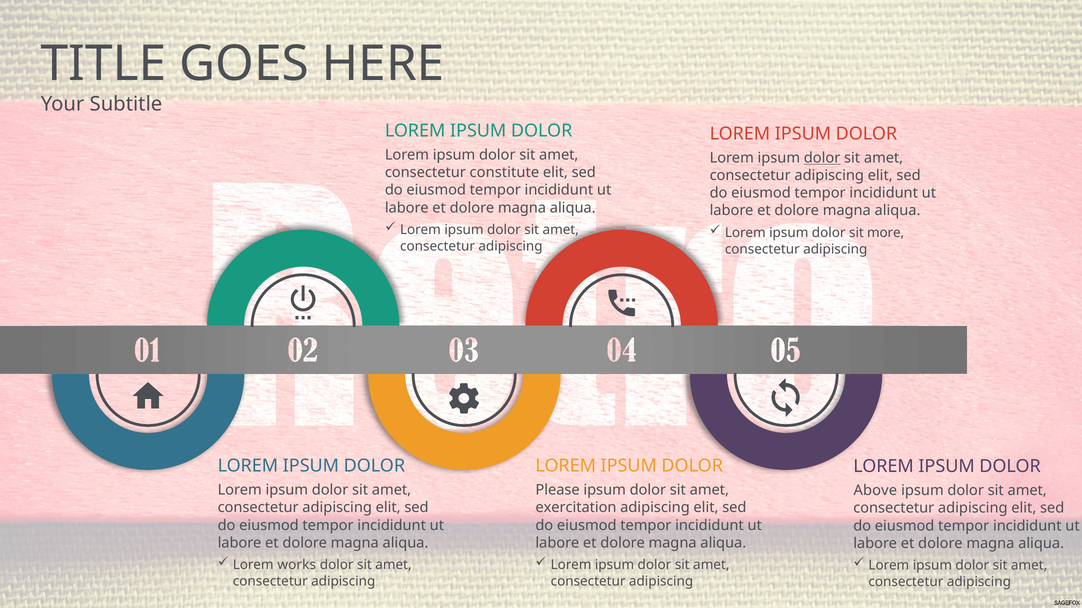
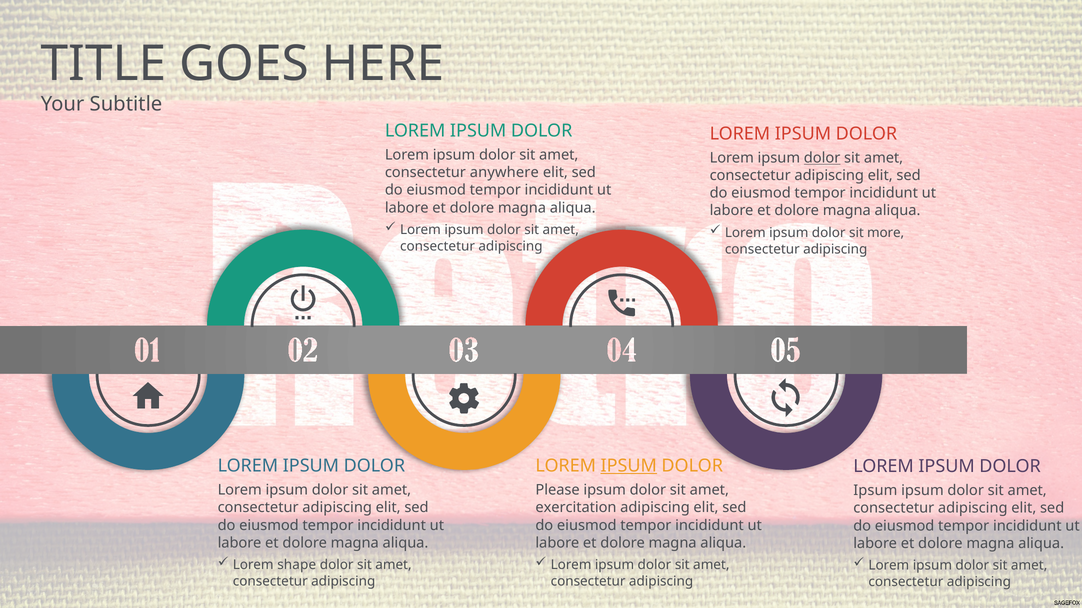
constitute: constitute -> anywhere
IPSUM at (629, 466) underline: none -> present
Above at (875, 491): Above -> Ipsum
works: works -> shape
